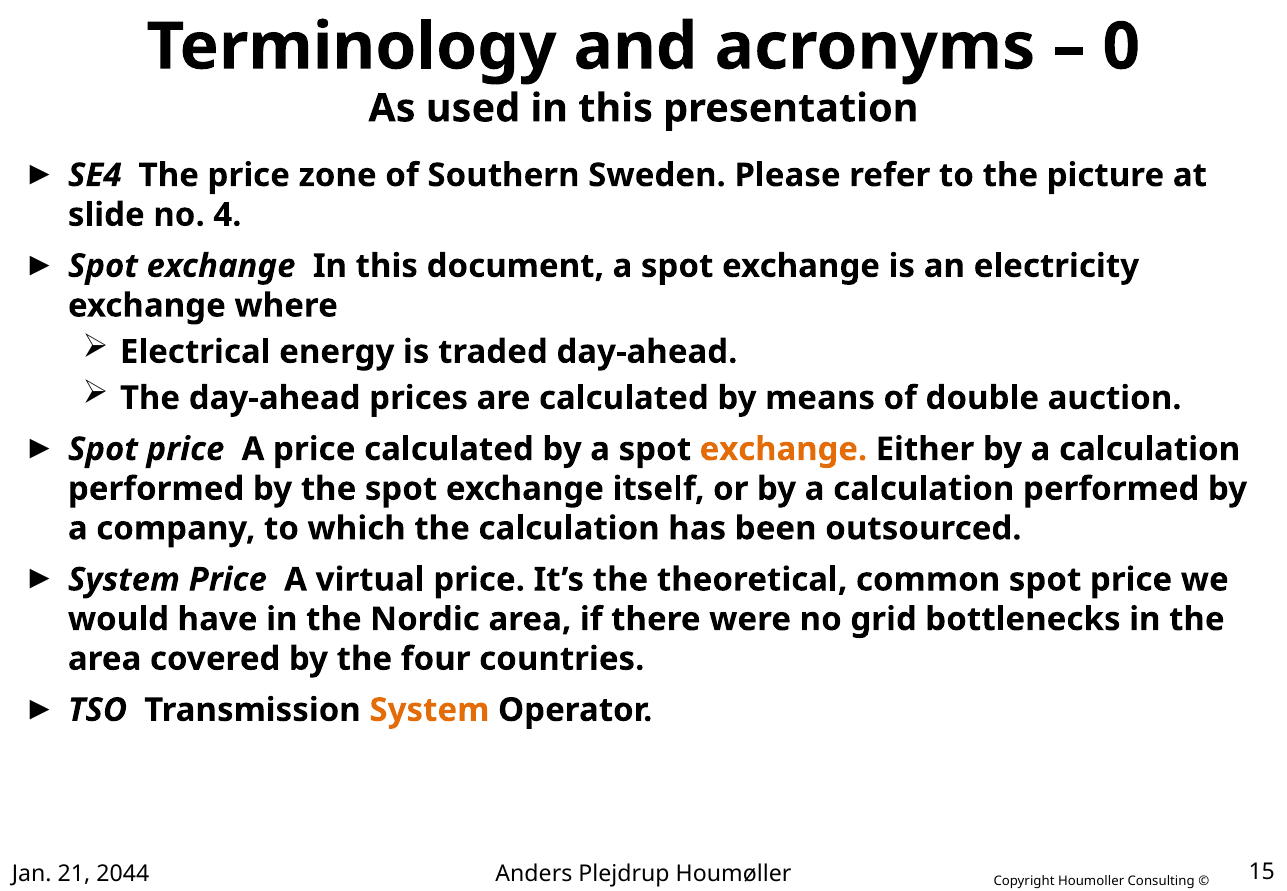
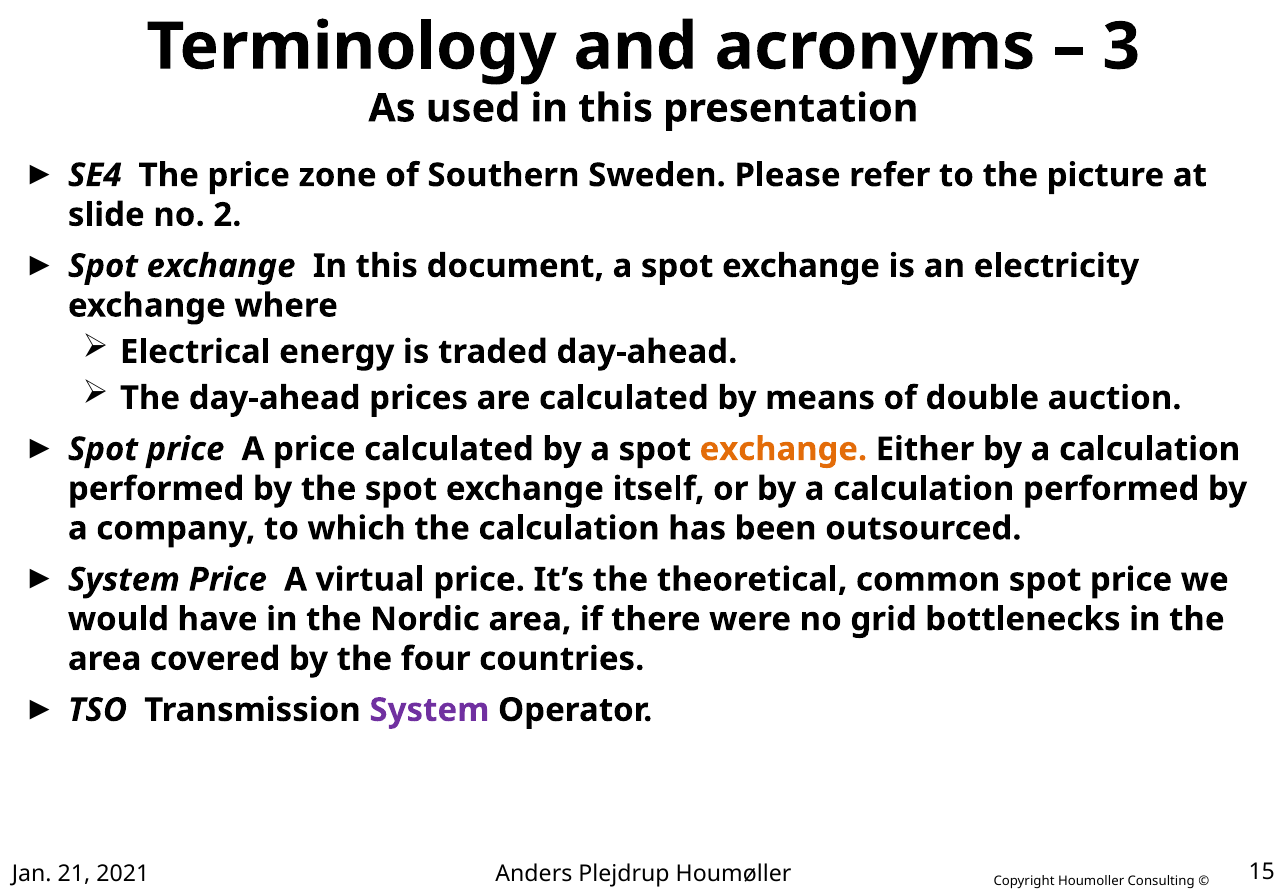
0: 0 -> 3
4: 4 -> 2
System at (429, 710) colour: orange -> purple
2044: 2044 -> 2021
